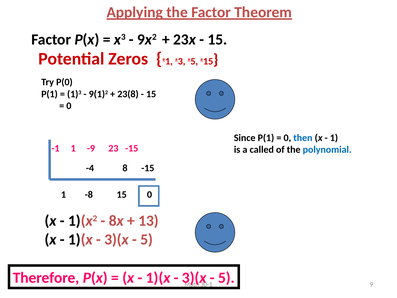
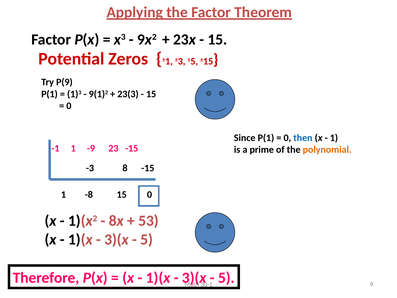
P(0: P(0 -> P(9
23(8: 23(8 -> 23(3
called: called -> prime
polynomial colour: blue -> orange
-4: -4 -> -3
13: 13 -> 53
